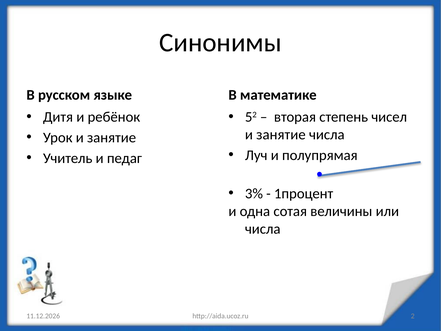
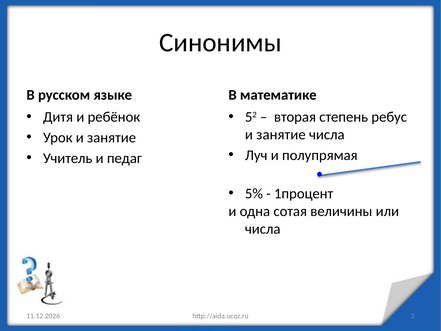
чисел: чисел -> ребус
3%: 3% -> 5%
